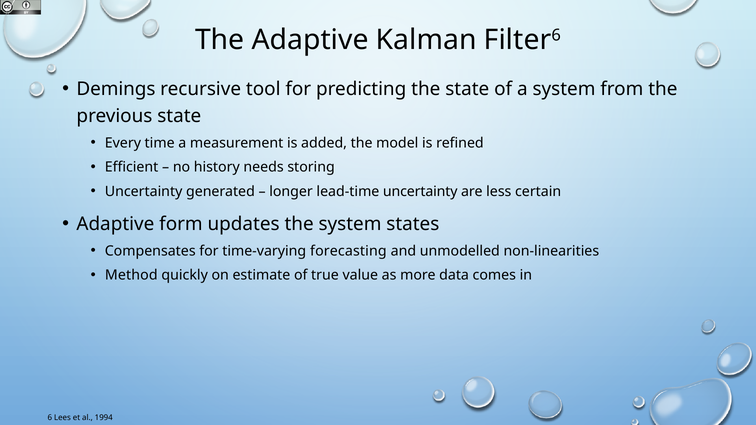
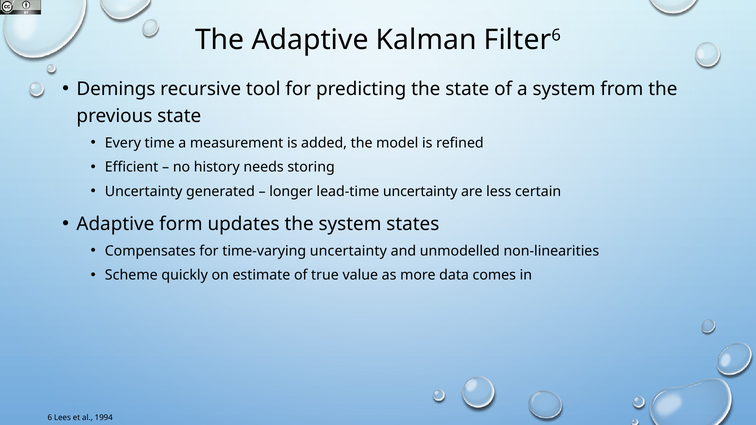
time-varying forecasting: forecasting -> uncertainty
Method: Method -> Scheme
